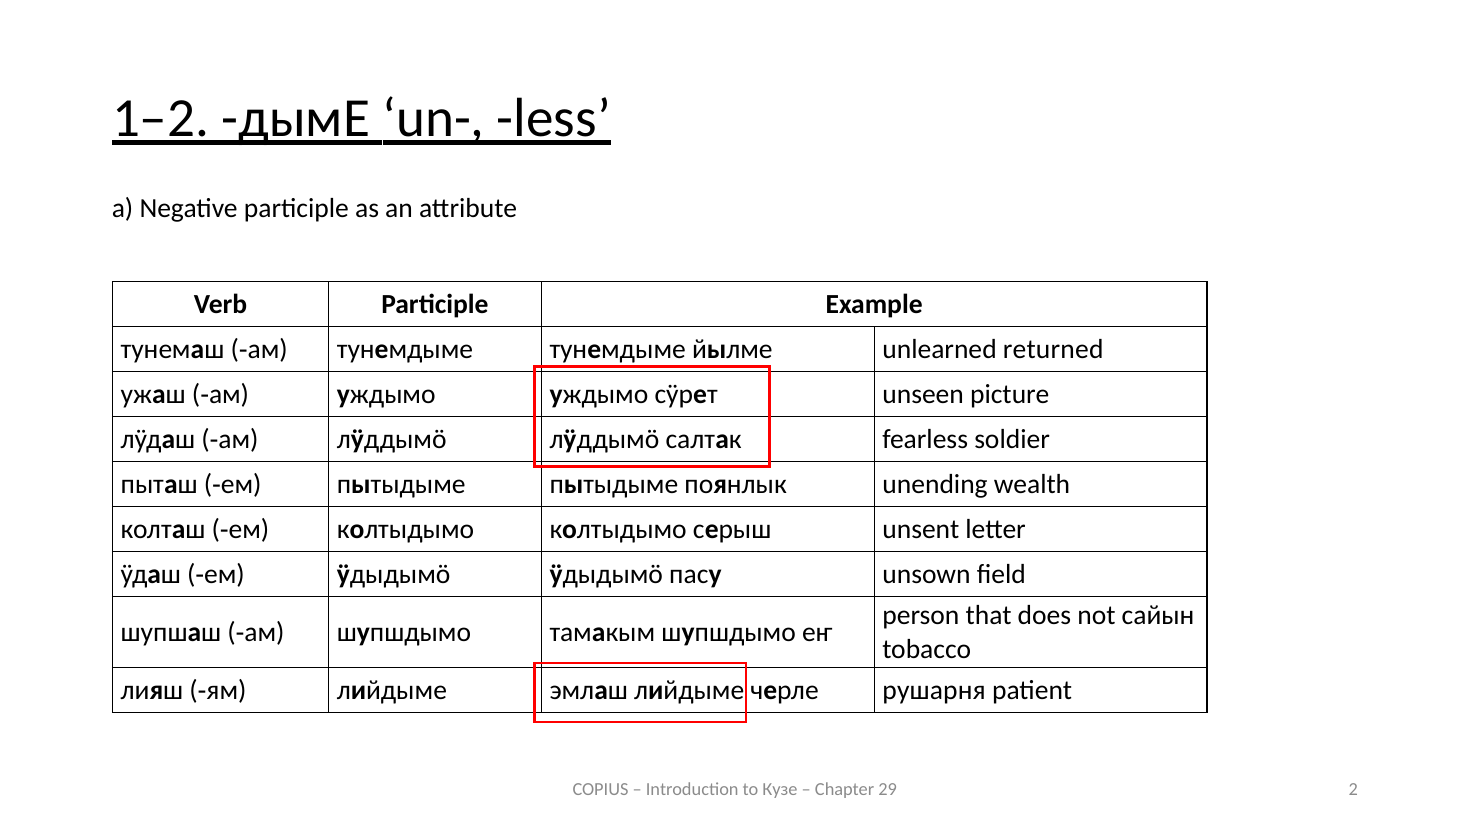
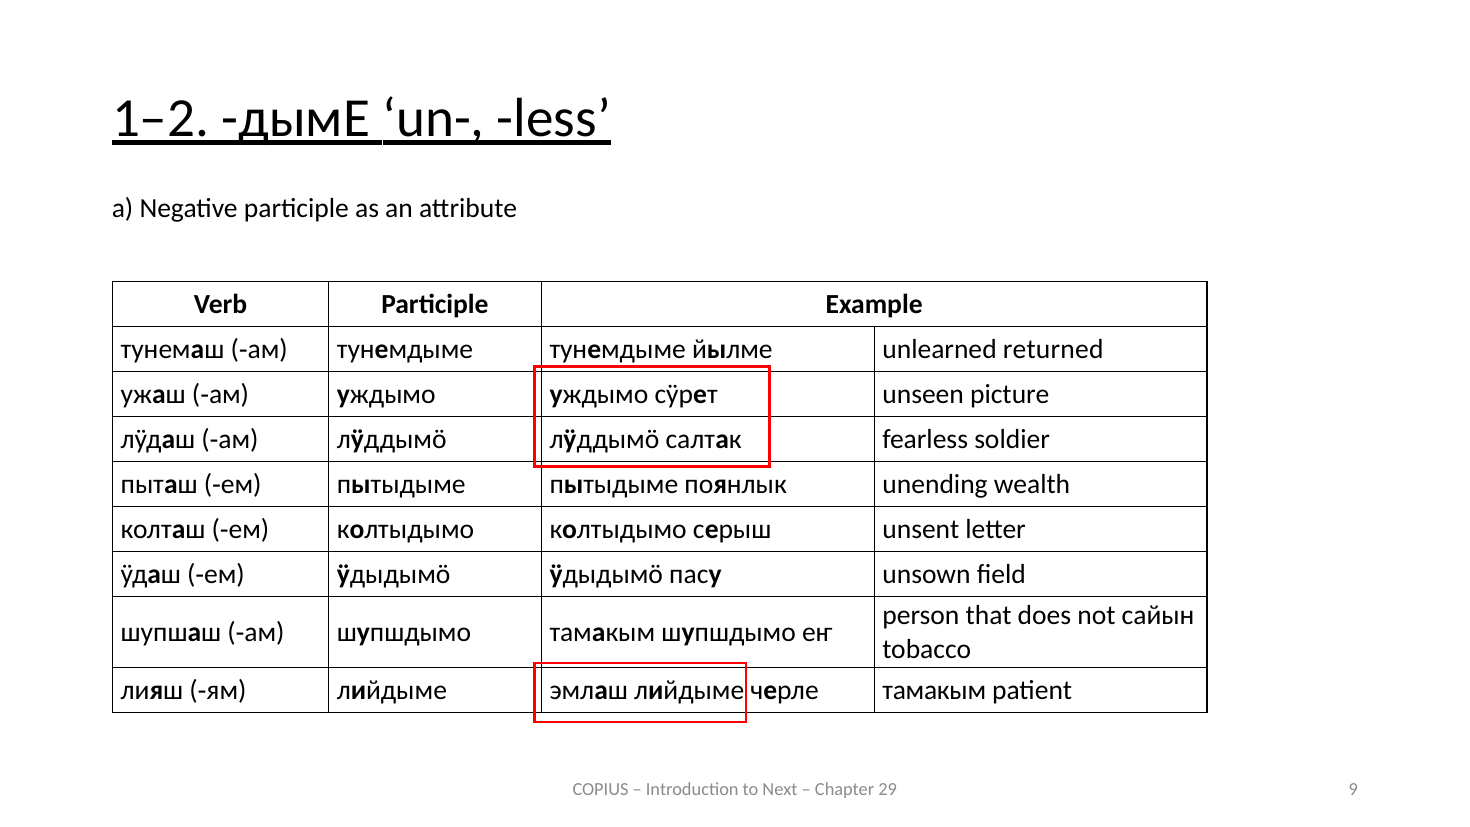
черле рушарня: рушарня -> тамакым
Кузе: Кузе -> Next
2: 2 -> 9
